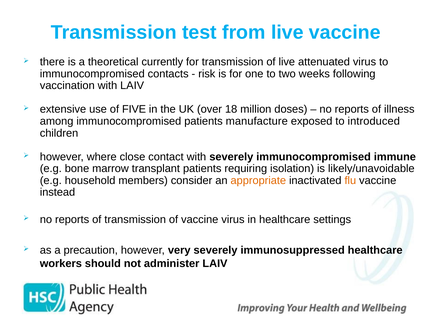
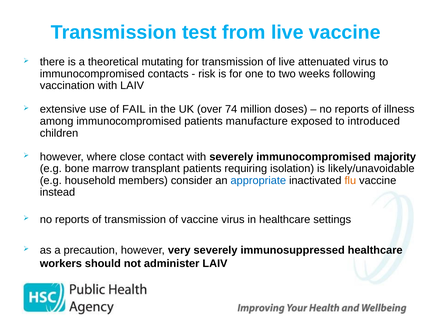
currently: currently -> mutating
FIVE: FIVE -> FAIL
18: 18 -> 74
immune: immune -> majority
appropriate colour: orange -> blue
